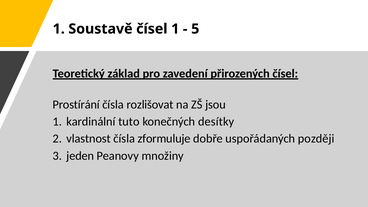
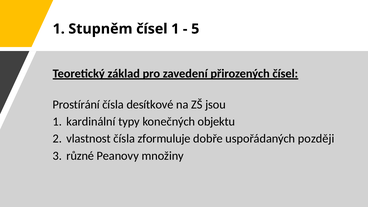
Soustavě: Soustavě -> Stupněm
rozlišovat: rozlišovat -> desítkové
tuto: tuto -> typy
desítky: desítky -> objektu
jeden: jeden -> různé
